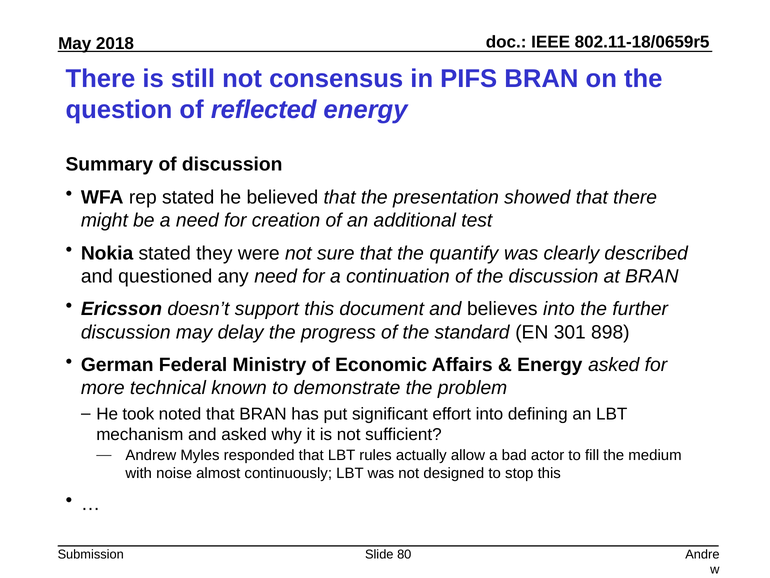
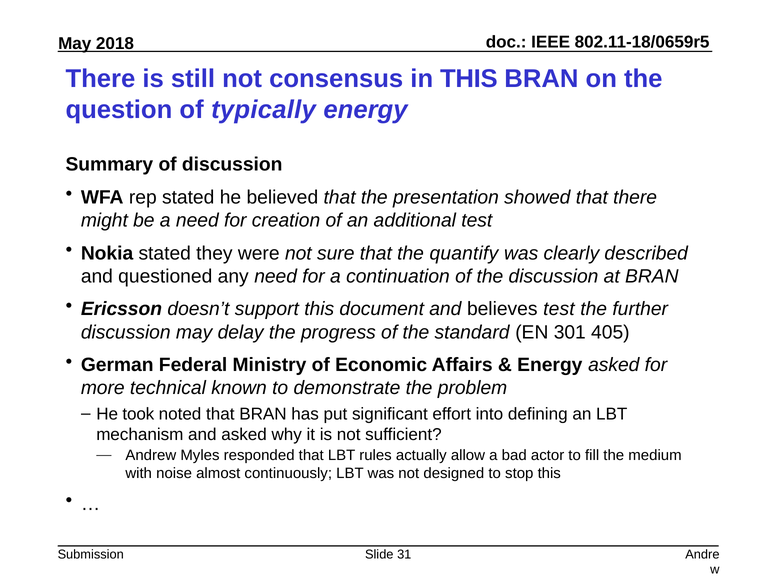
in PIFS: PIFS -> THIS
reflected: reflected -> typically
believes into: into -> test
898: 898 -> 405
80: 80 -> 31
